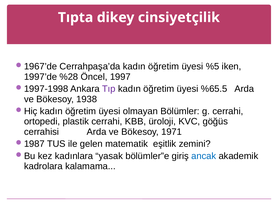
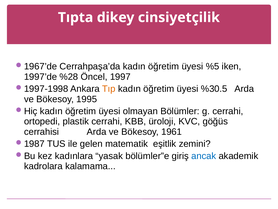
Tıp colour: purple -> orange
%65.5: %65.5 -> %30.5
1938: 1938 -> 1995
1971: 1971 -> 1961
